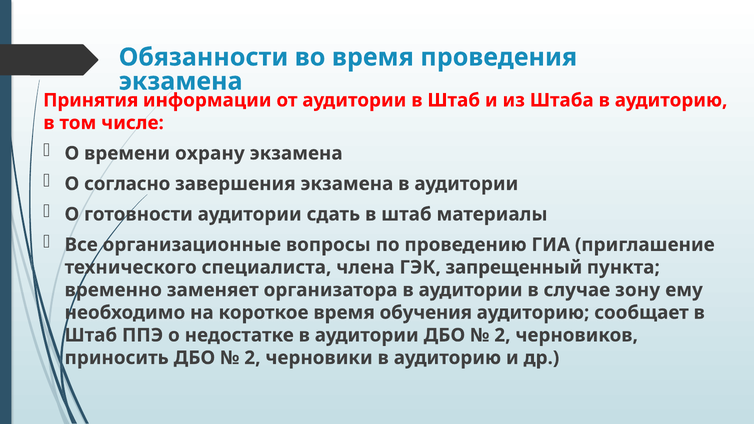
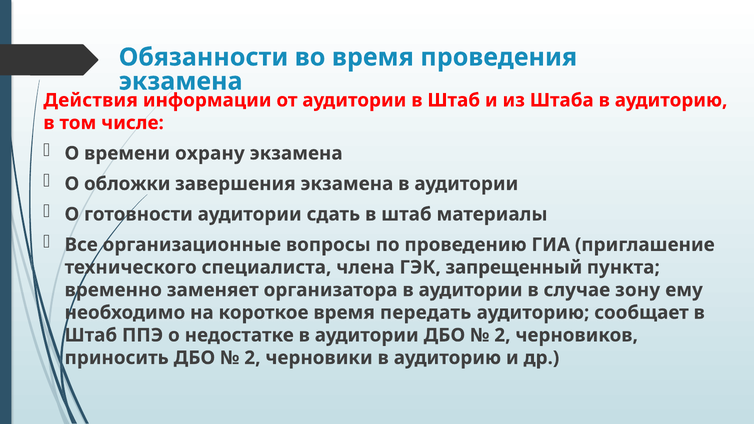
Принятия: Принятия -> Действия
согласно: согласно -> обложки
обучения: обучения -> передать
